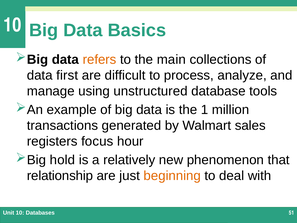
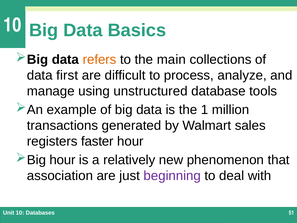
focus: focus -> faster
hold at (62, 160): hold -> hour
relationship: relationship -> association
beginning colour: orange -> purple
